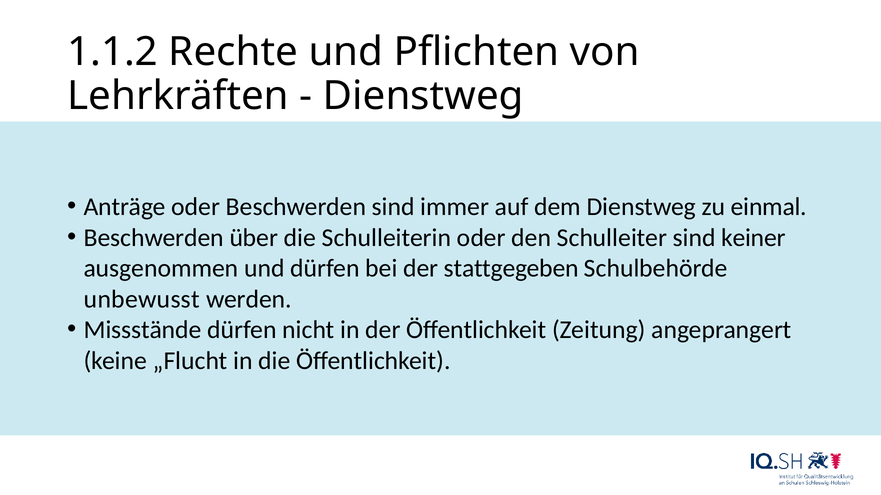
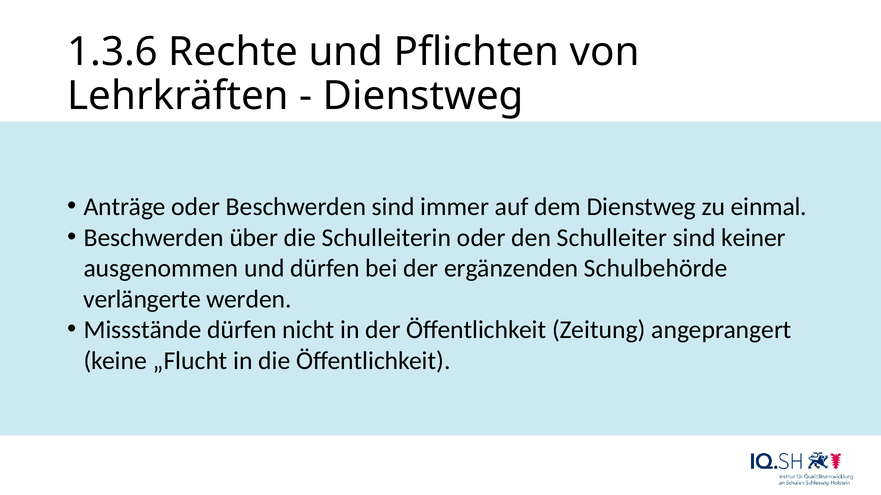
1.1.2: 1.1.2 -> 1.3.6
stattgegeben: stattgegeben -> ergänzenden
unbewusst: unbewusst -> verlängerte
